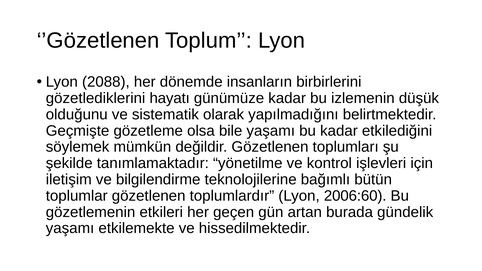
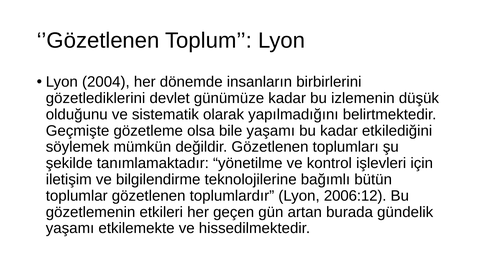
2088: 2088 -> 2004
hayatı: hayatı -> devlet
2006:60: 2006:60 -> 2006:12
